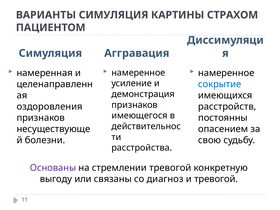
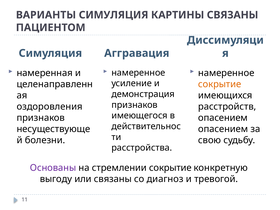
КАРТИНЫ СТРАХОМ: СТРАХОМ -> СВЯЗАНЫ
сокрытие at (220, 84) colour: blue -> orange
постоянны at (223, 118): постоянны -> опасением
стремлении тревогой: тревогой -> сокрытие
